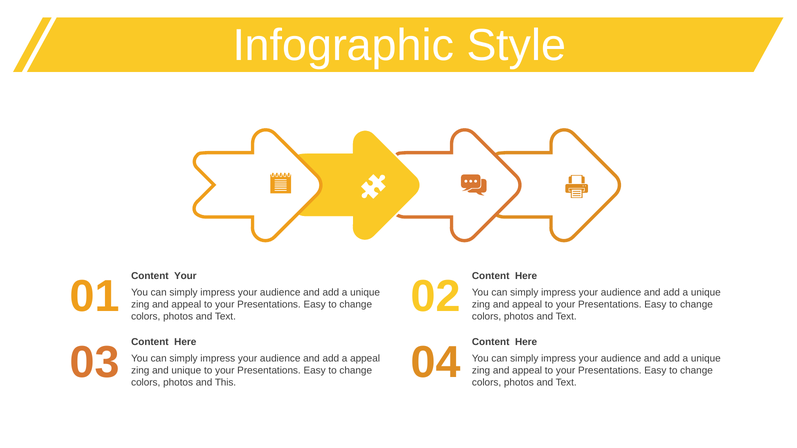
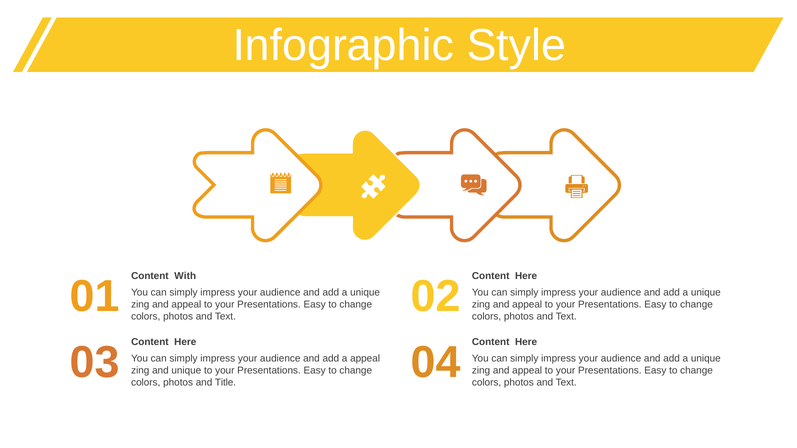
Content Your: Your -> With
This: This -> Title
